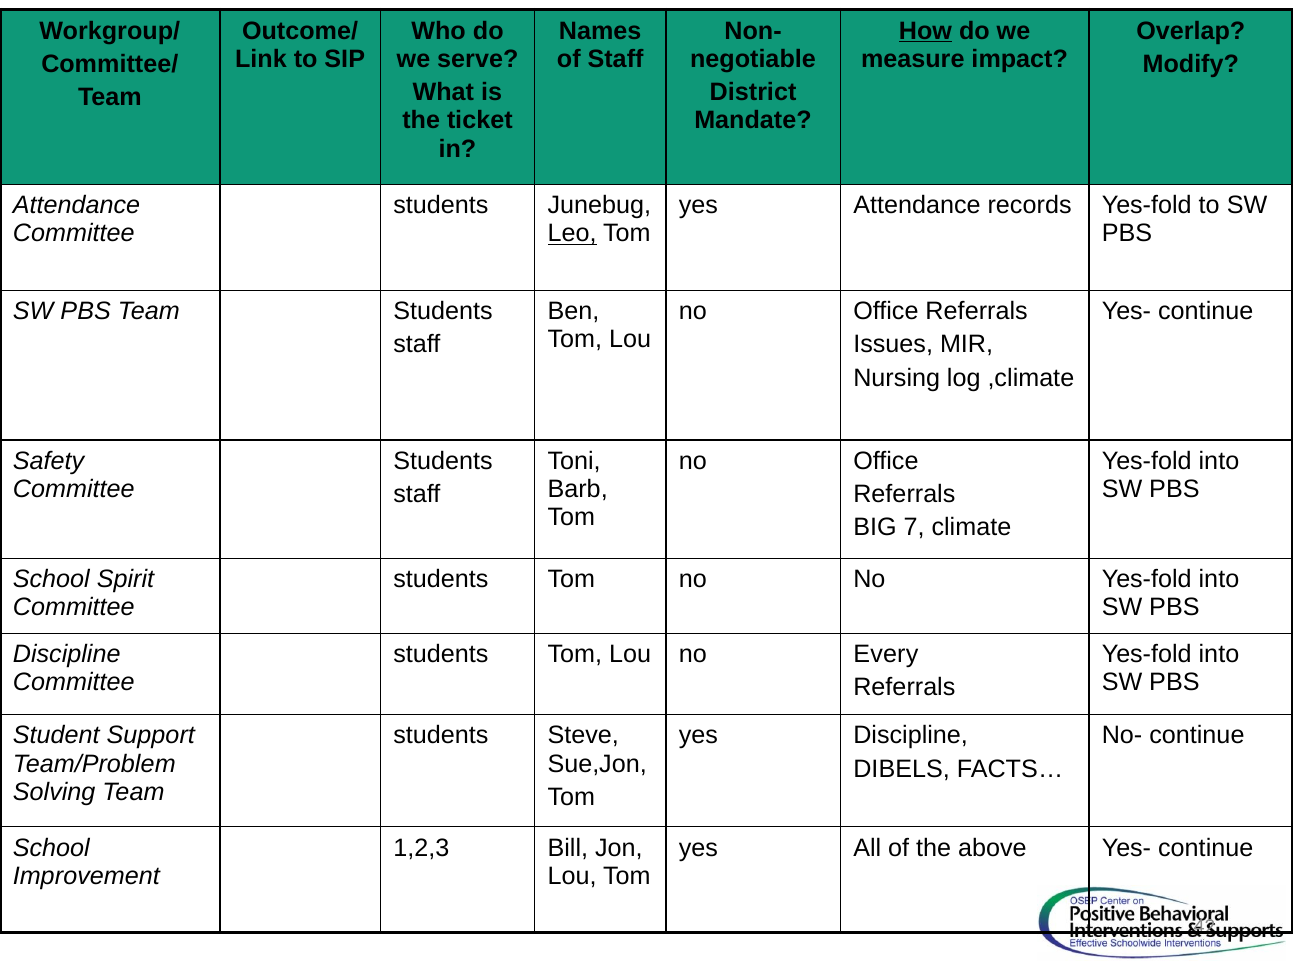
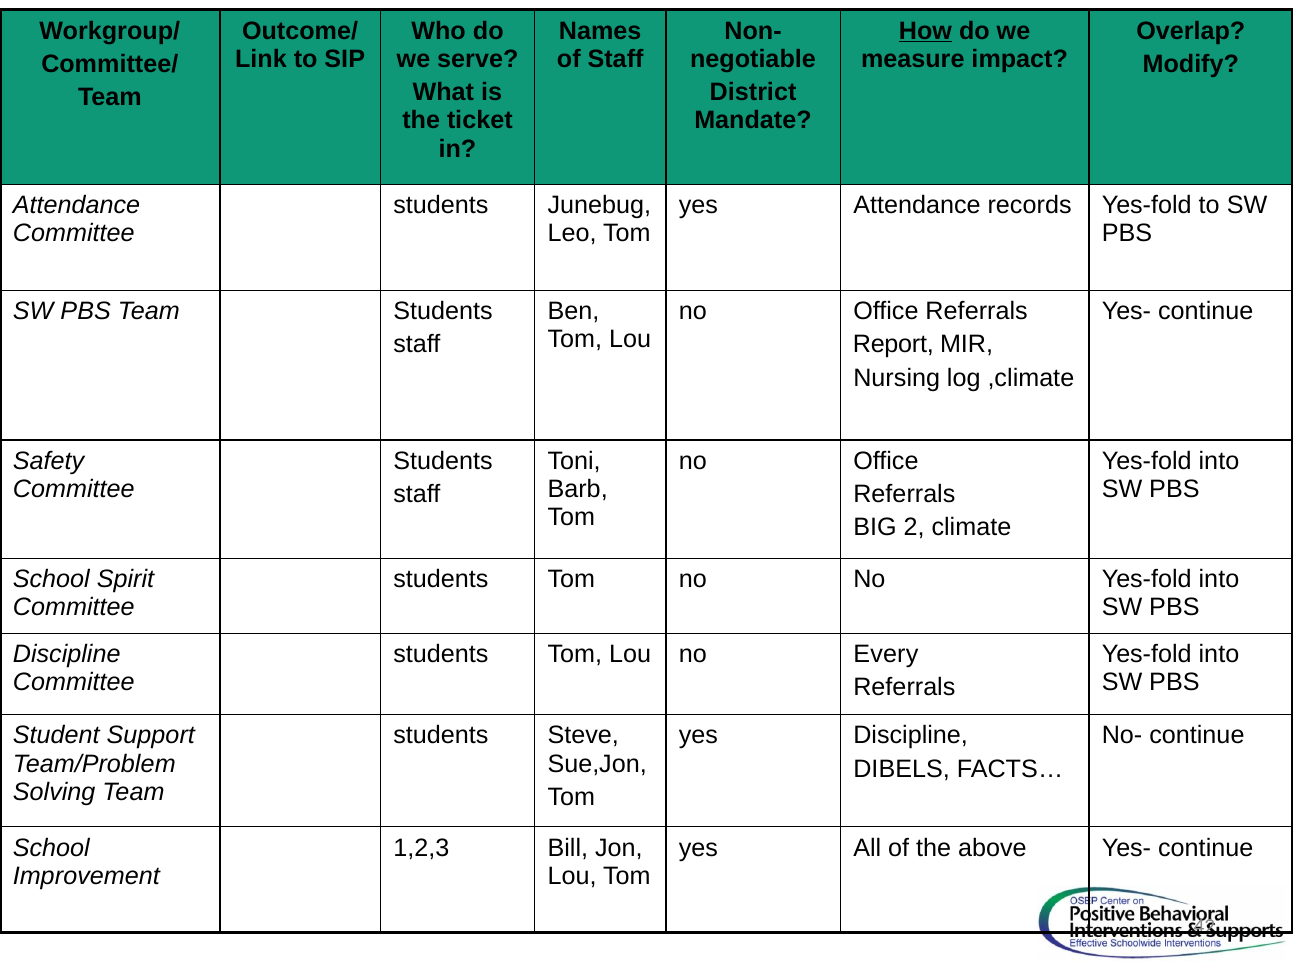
Leo underline: present -> none
Issues: Issues -> Report
7: 7 -> 2
